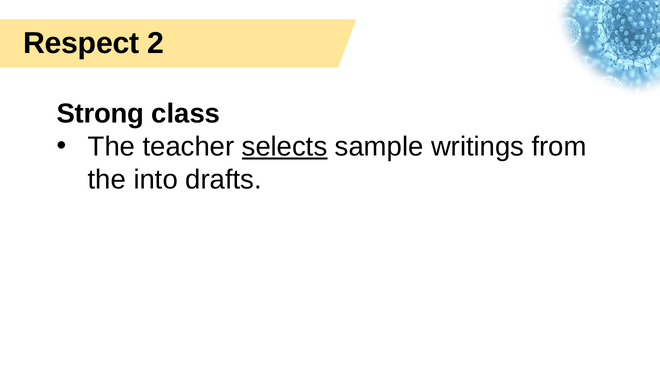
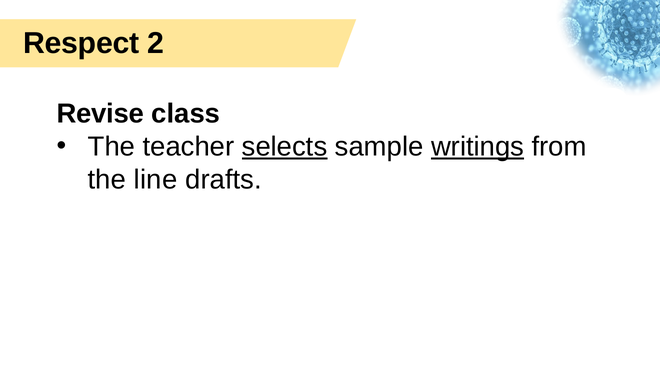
Strong: Strong -> Revise
writings underline: none -> present
into: into -> line
